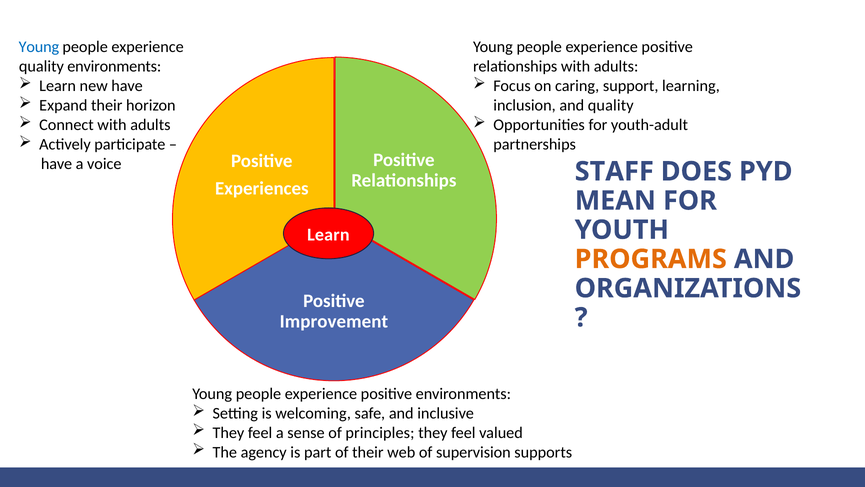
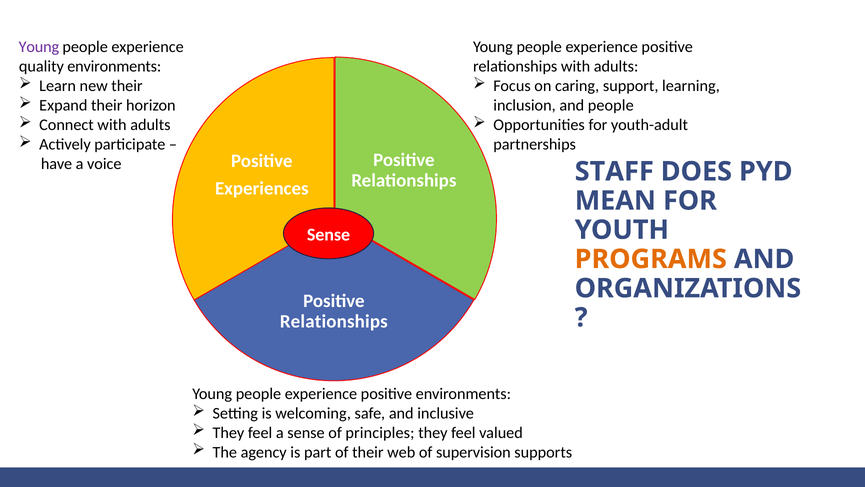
Young at (39, 47) colour: blue -> purple
new have: have -> their
and quality: quality -> people
Learn at (328, 234): Learn -> Sense
Improvement at (334, 321): Improvement -> Relationships
